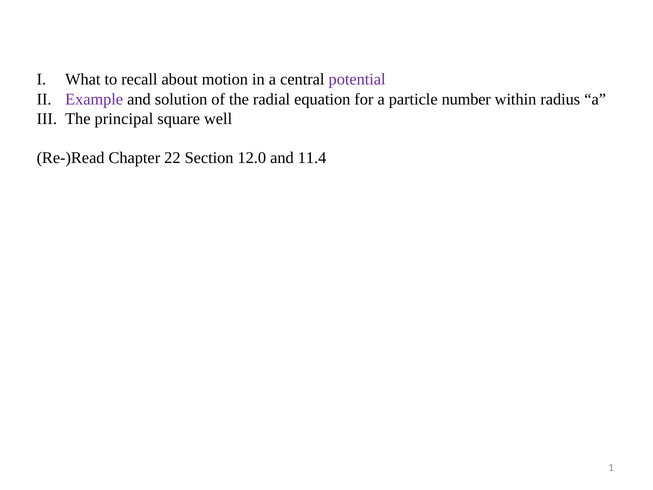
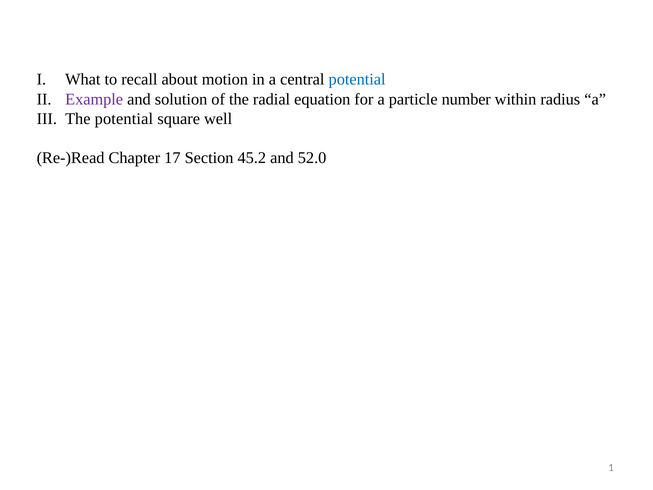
potential at (357, 80) colour: purple -> blue
The principal: principal -> potential
22: 22 -> 17
12.0: 12.0 -> 45.2
11.4: 11.4 -> 52.0
